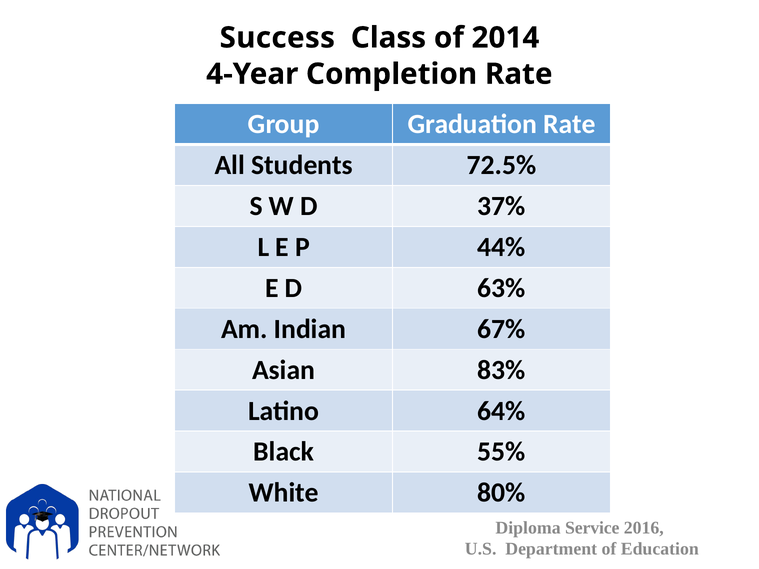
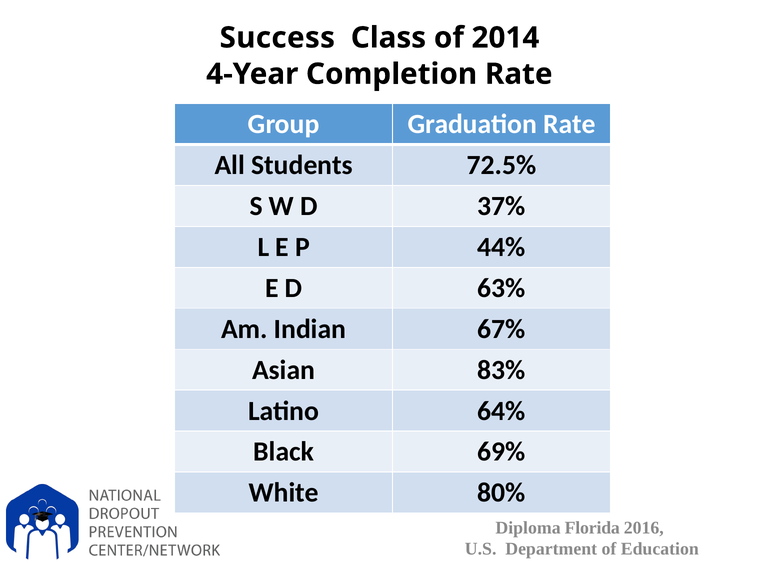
55%: 55% -> 69%
Service: Service -> Florida
